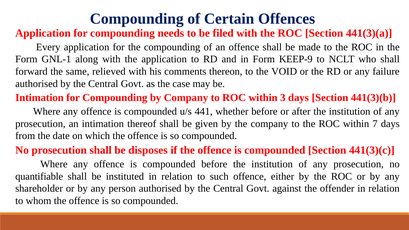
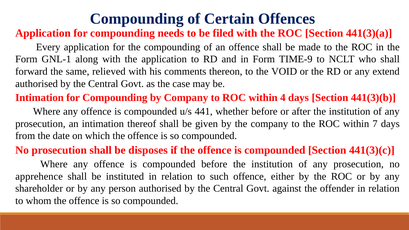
KEEP-9: KEEP-9 -> TIME-9
failure: failure -> extend
3: 3 -> 4
quantifiable: quantifiable -> apprehence
